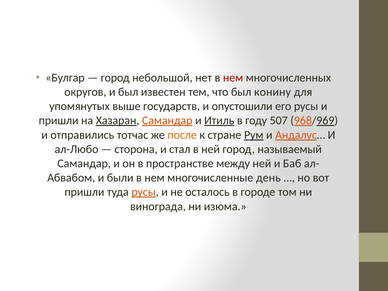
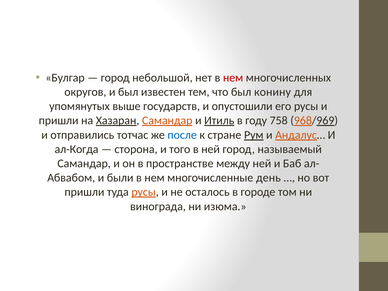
507: 507 -> 758
после colour: orange -> blue
ал-Любо: ал-Любо -> ал-Когда
стал: стал -> того
